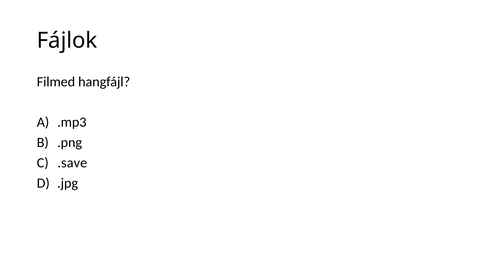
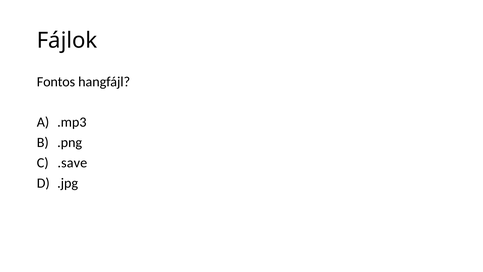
Filmed: Filmed -> Fontos
